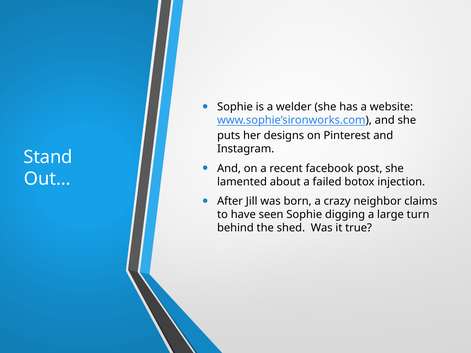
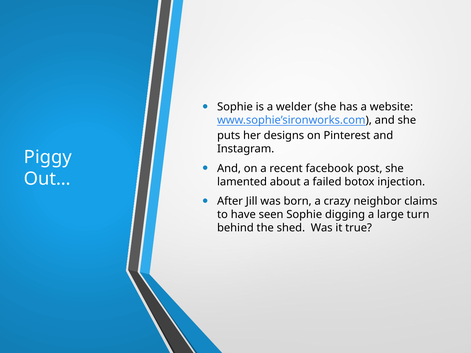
Stand: Stand -> Piggy
